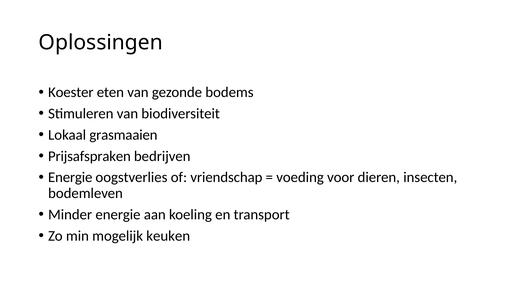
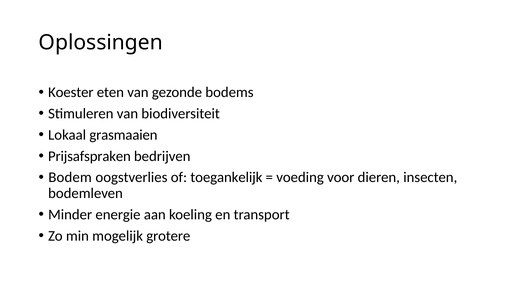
Energie at (70, 178): Energie -> Bodem
vriendschap: vriendschap -> toegankelijk
keuken: keuken -> grotere
